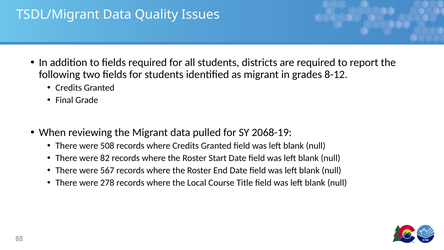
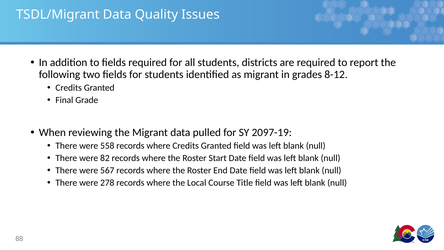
2068-19: 2068-19 -> 2097-19
508: 508 -> 558
